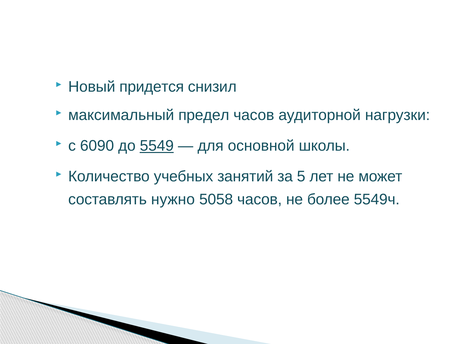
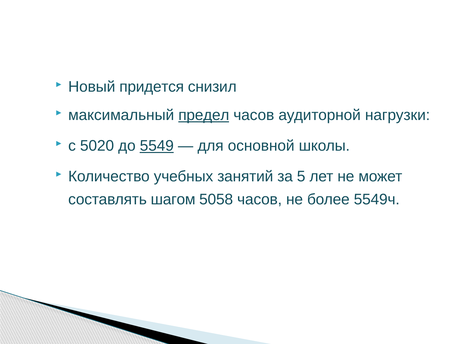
предел underline: none -> present
6090: 6090 -> 5020
нужно: нужно -> шагом
